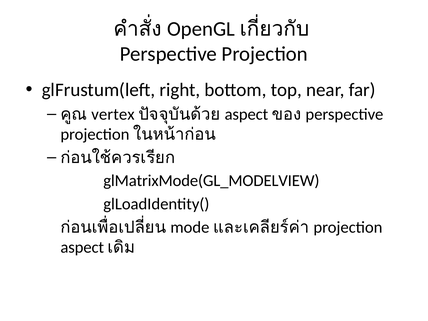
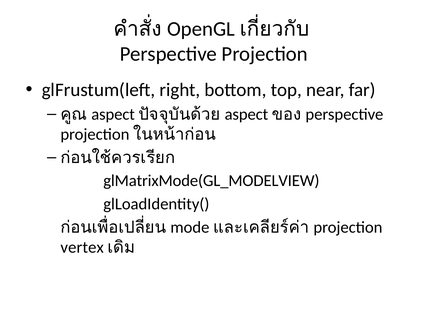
vertex at (113, 114): vertex -> aspect
aspect at (82, 247): aspect -> vertex
